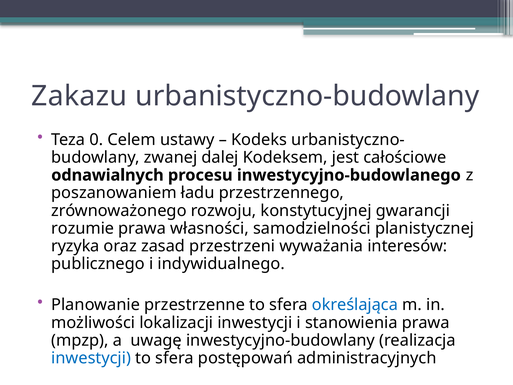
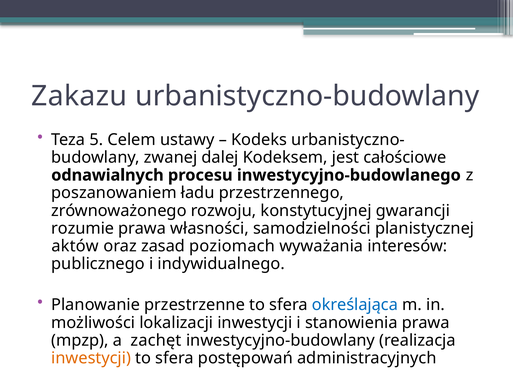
0: 0 -> 5
ryzyka: ryzyka -> aktów
przestrzeni: przestrzeni -> poziomach
uwagę: uwagę -> zachęt
inwestycji at (91, 358) colour: blue -> orange
